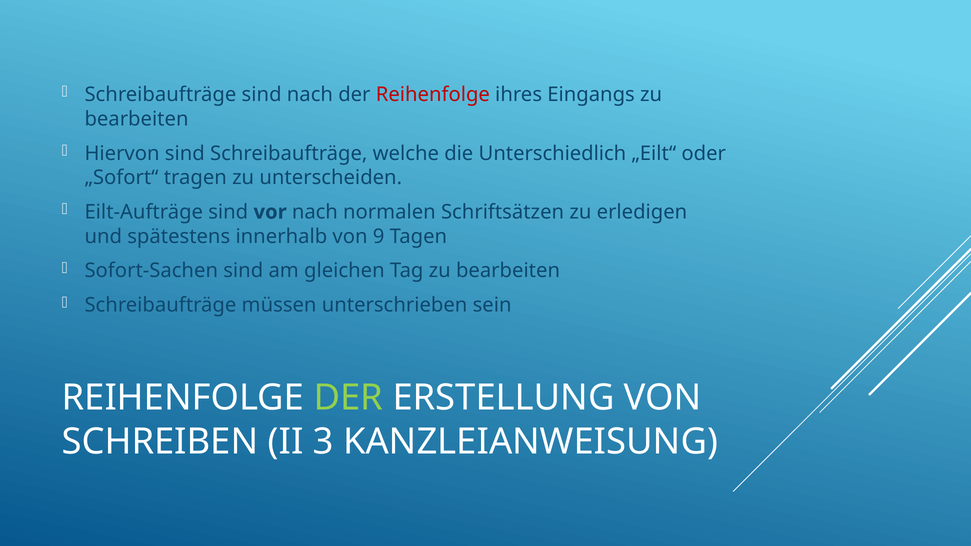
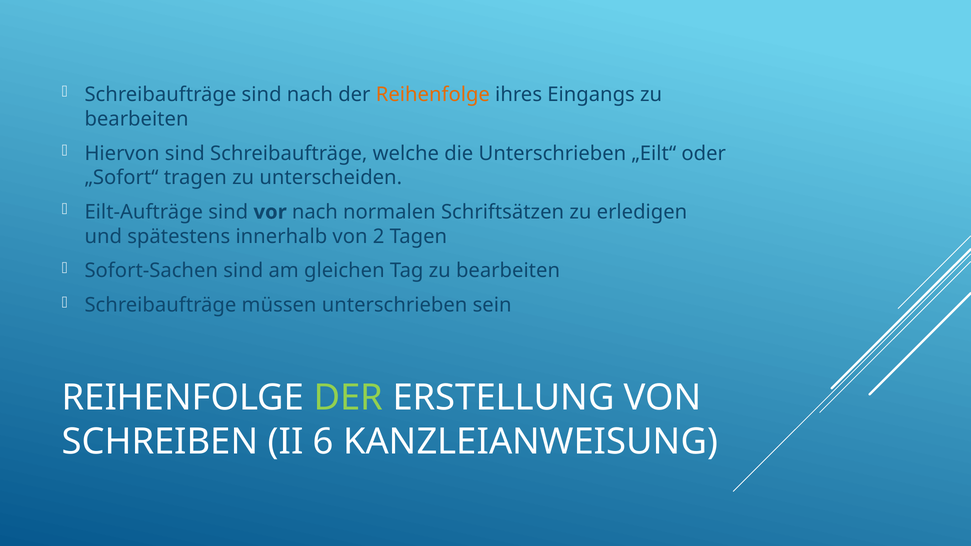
Reihenfolge at (433, 95) colour: red -> orange
die Unterschiedlich: Unterschiedlich -> Unterschrieben
9: 9 -> 2
3: 3 -> 6
